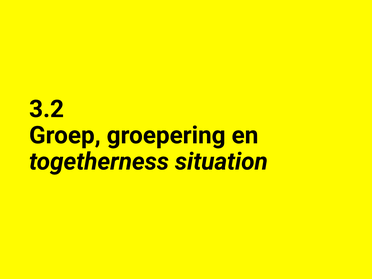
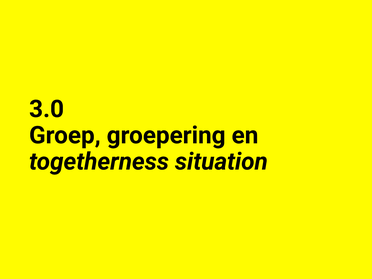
3.2: 3.2 -> 3.0
